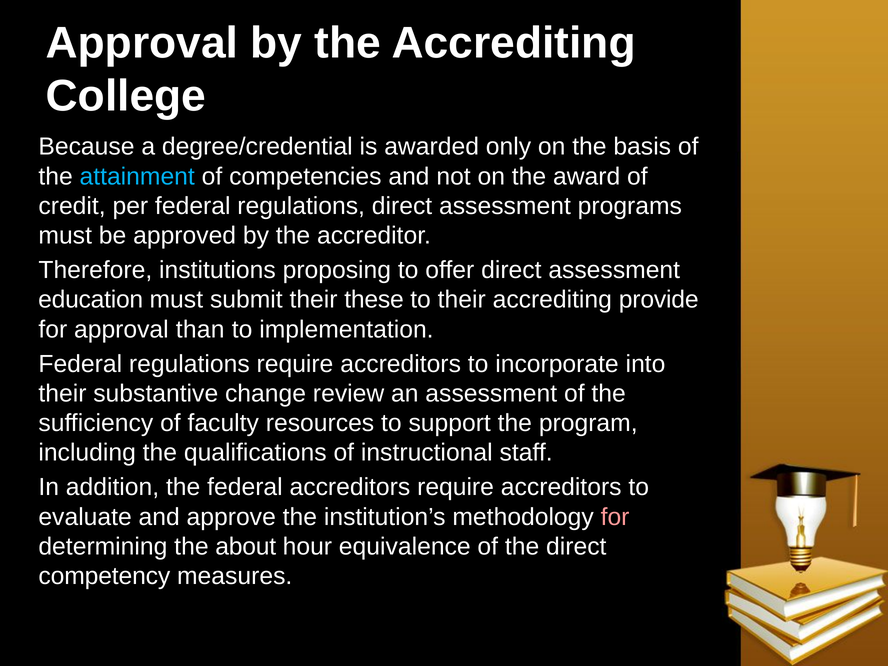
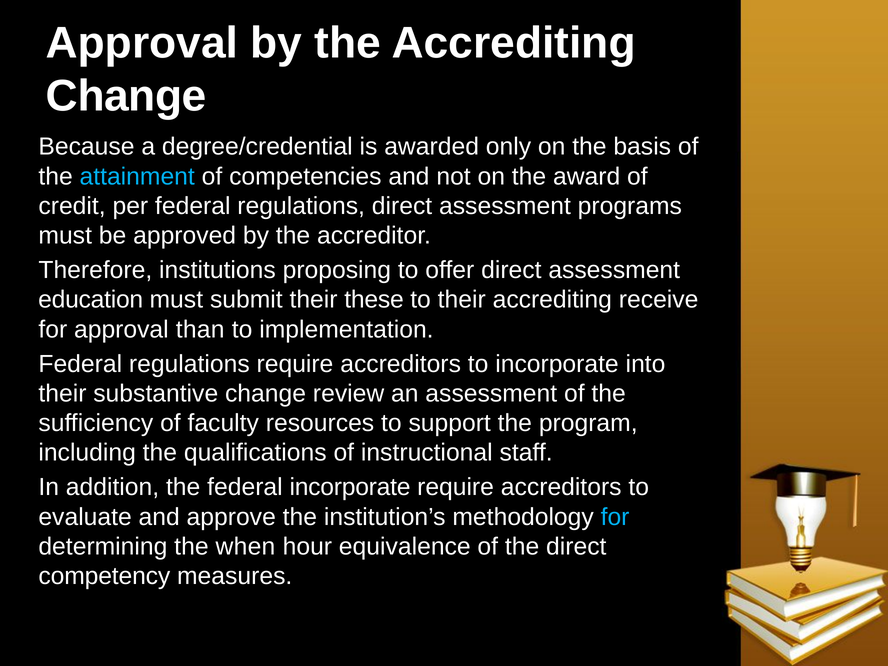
College at (126, 96): College -> Change
provide: provide -> receive
federal accreditors: accreditors -> incorporate
for at (615, 517) colour: pink -> light blue
about: about -> when
